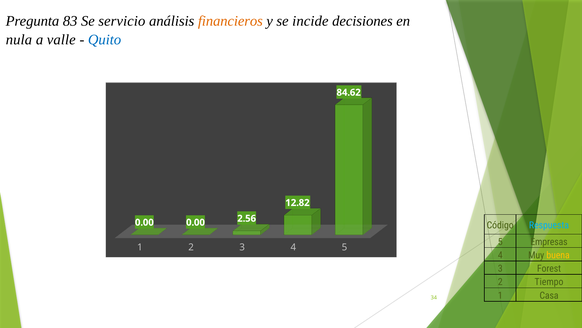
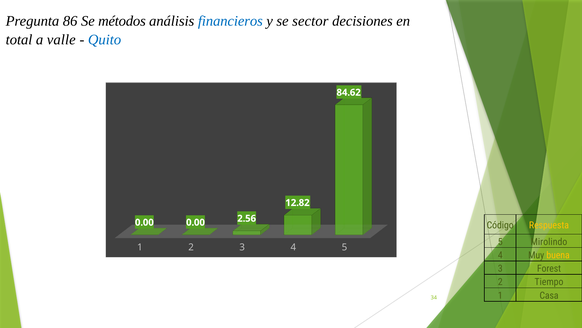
83: 83 -> 86
servicio: servicio -> métodos
financieros colour: orange -> blue
incide: incide -> sector
nula: nula -> total
Respuesta colour: light blue -> yellow
Empresas: Empresas -> Mirolindo
